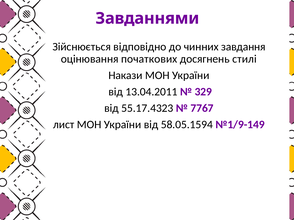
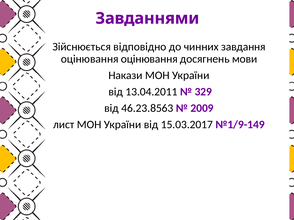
оцінювання початкових: початкових -> оцінювання
стилі: стилі -> мови
55.17.4323: 55.17.4323 -> 46.23.8563
7767: 7767 -> 2009
58.05.1594: 58.05.1594 -> 15.03.2017
